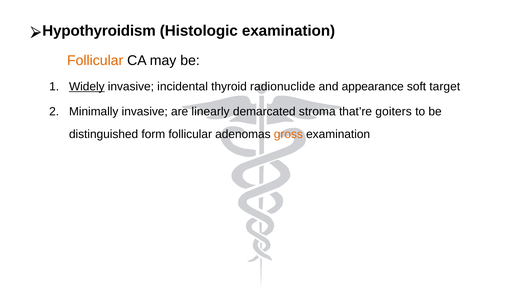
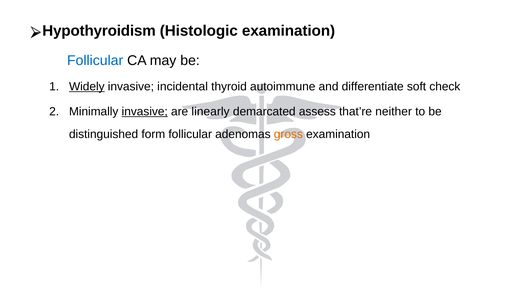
Follicular at (95, 60) colour: orange -> blue
radionuclide: radionuclide -> autoimmune
appearance: appearance -> differentiate
target: target -> check
invasive at (145, 112) underline: none -> present
stroma: stroma -> assess
goiters: goiters -> neither
